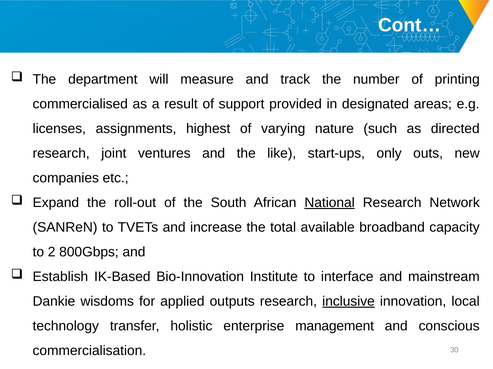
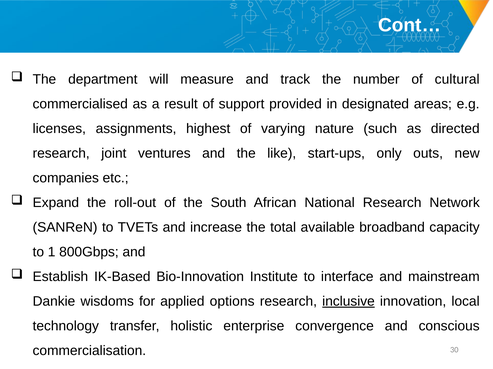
printing: printing -> cultural
National underline: present -> none
2: 2 -> 1
outputs: outputs -> options
management: management -> convergence
